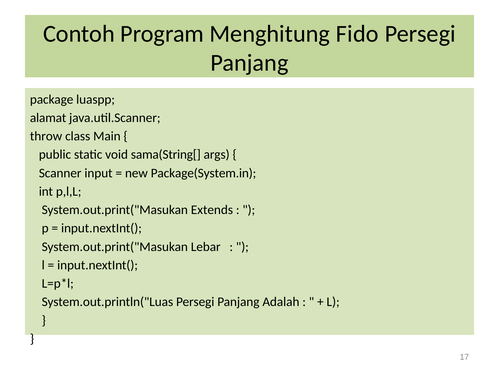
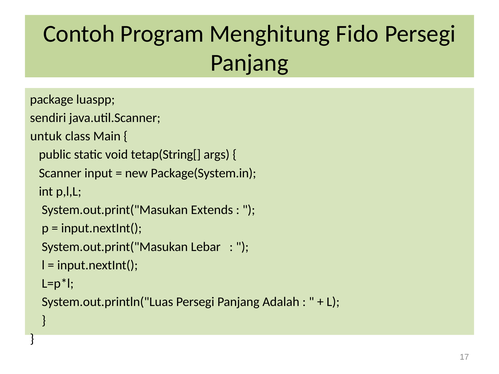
alamat: alamat -> sendiri
throw: throw -> untuk
sama(String[: sama(String[ -> tetap(String[
